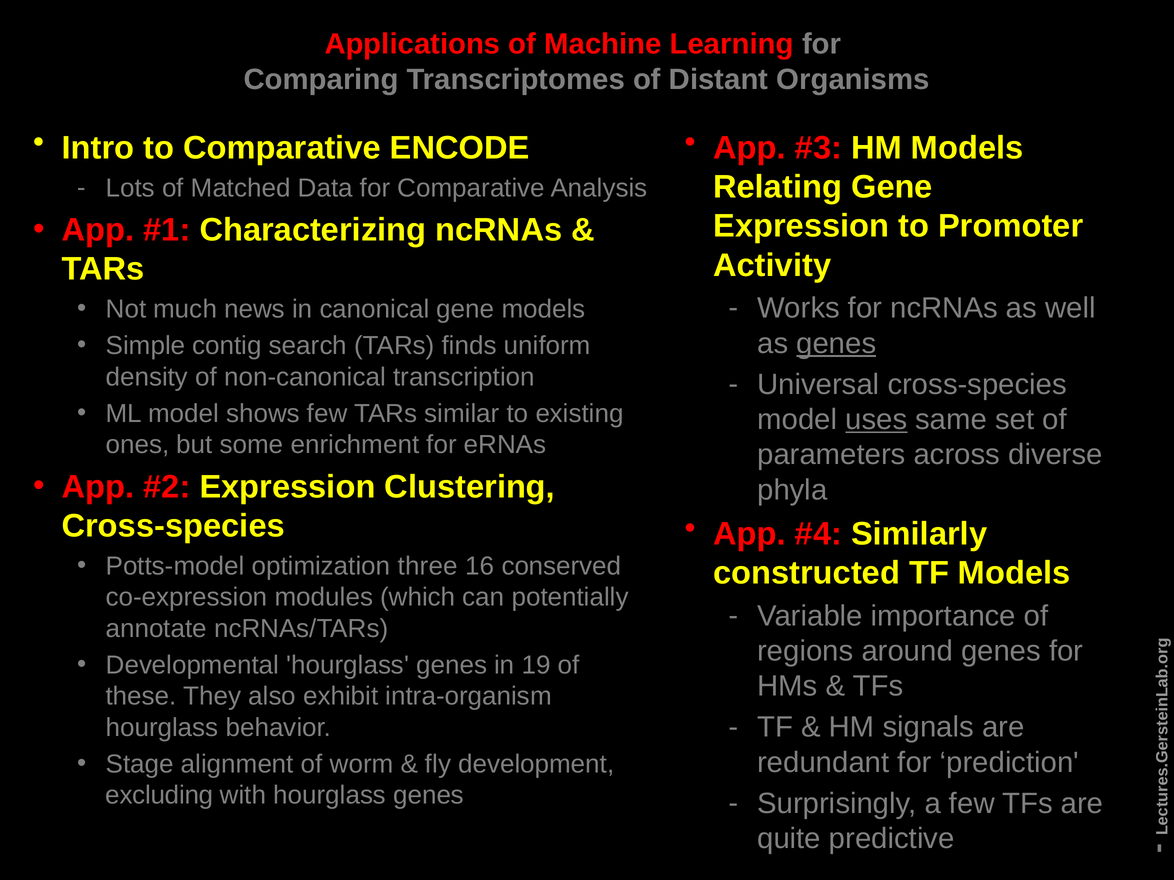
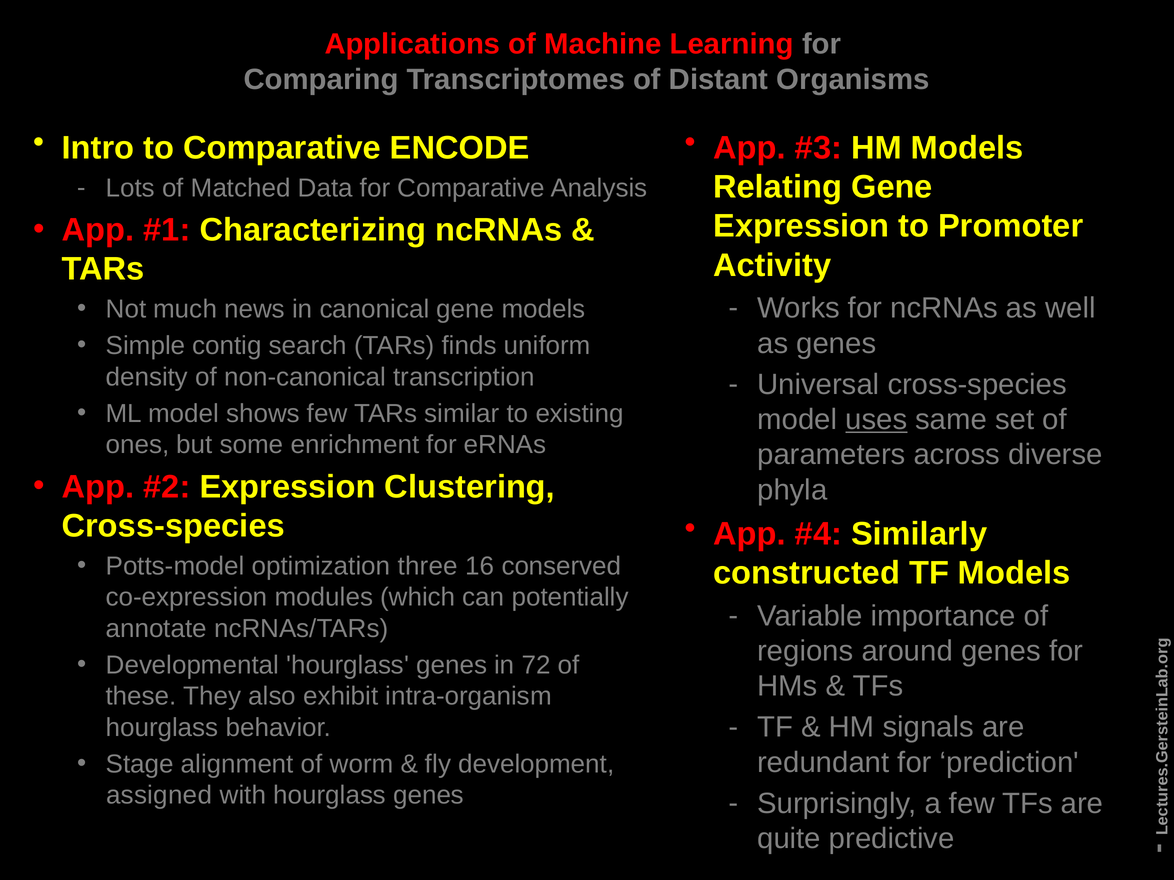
genes at (836, 344) underline: present -> none
19: 19 -> 72
excluding: excluding -> assigned
